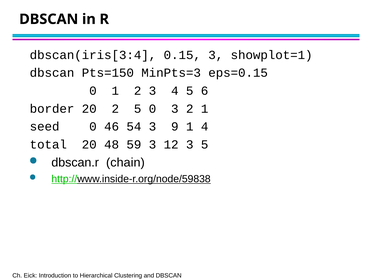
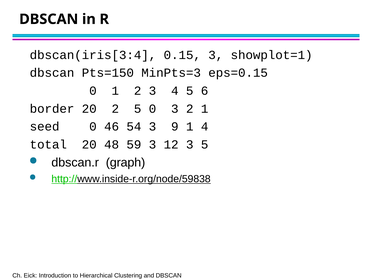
chain: chain -> graph
